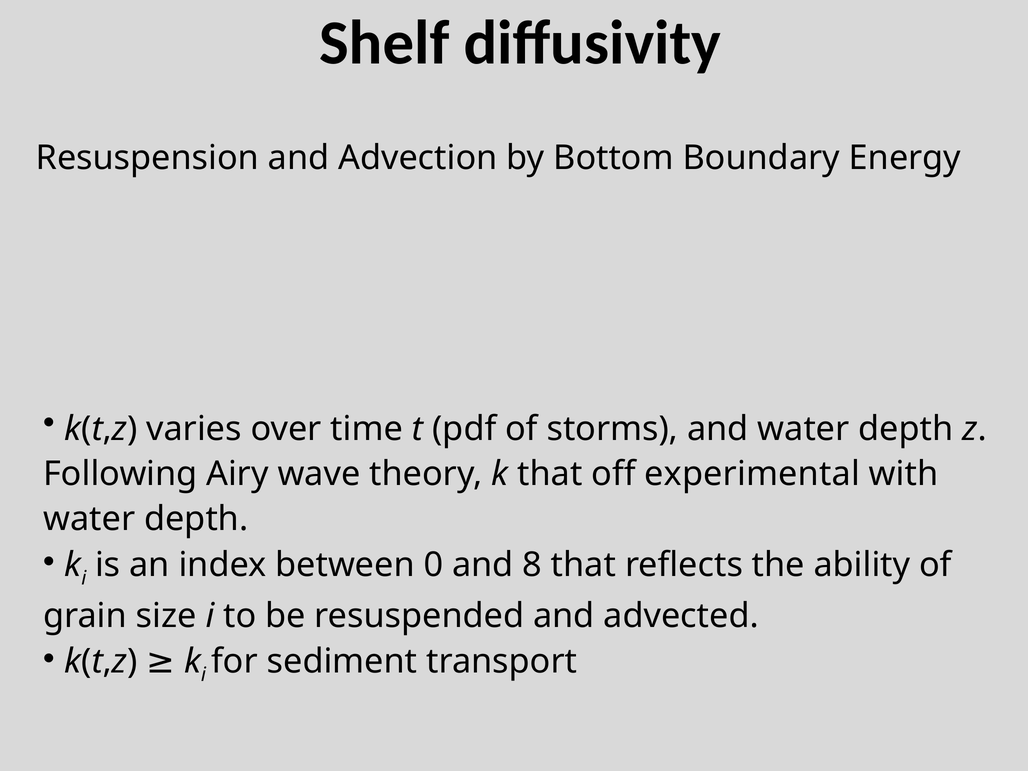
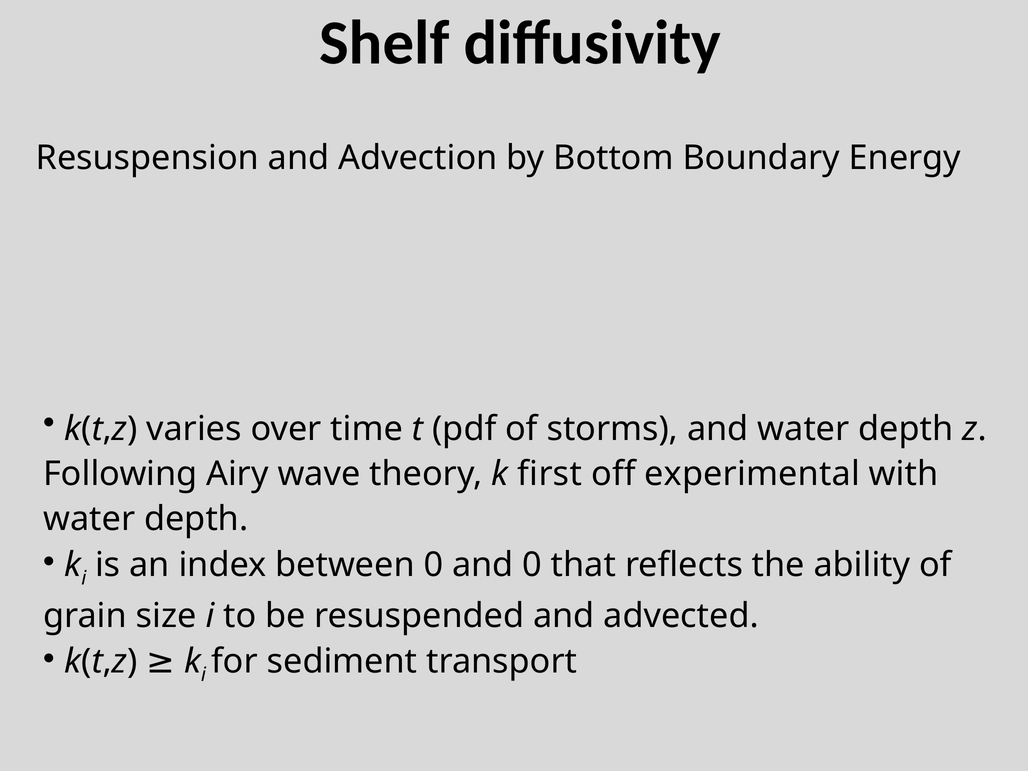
k that: that -> first
and 8: 8 -> 0
